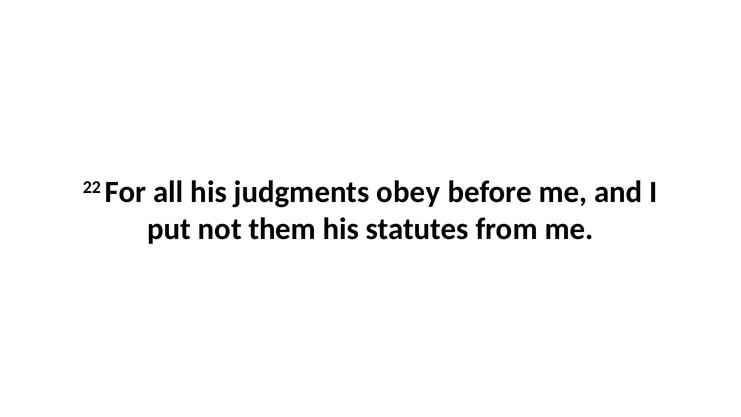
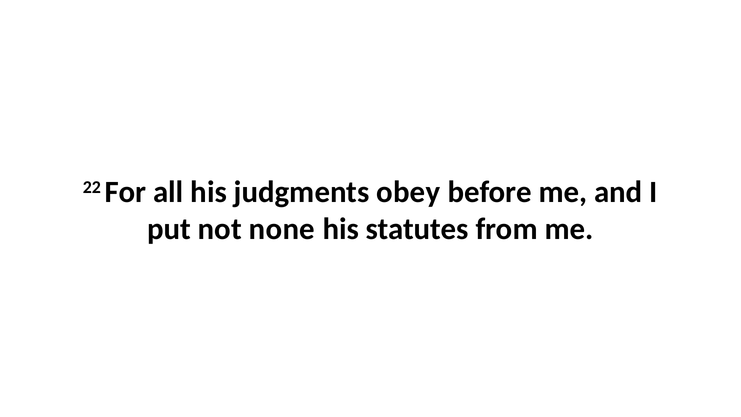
them: them -> none
